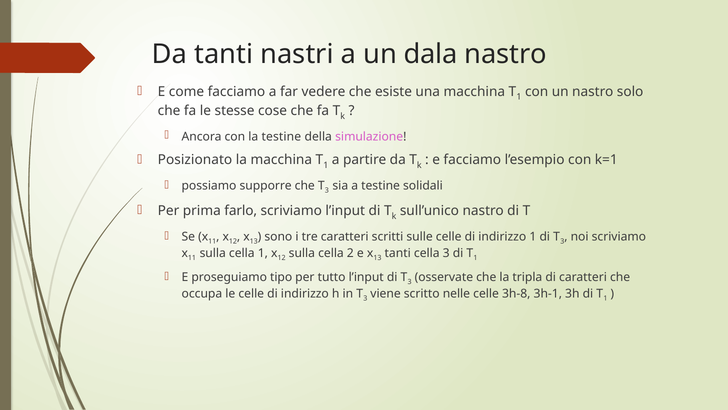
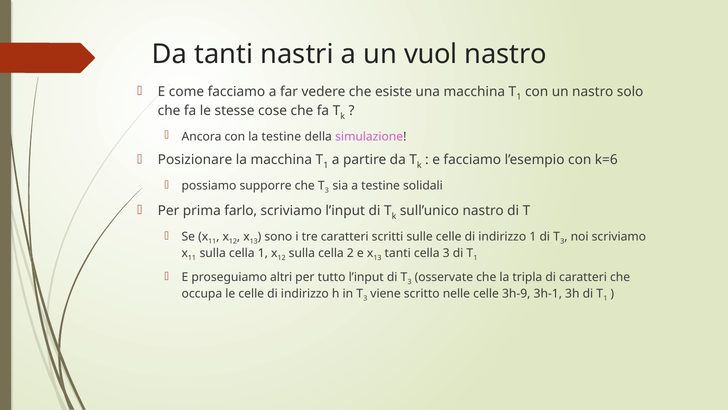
dala: dala -> vuol
Posizionato: Posizionato -> Posizionare
k=1: k=1 -> k=6
tipo: tipo -> altri
3h-8: 3h-8 -> 3h-9
